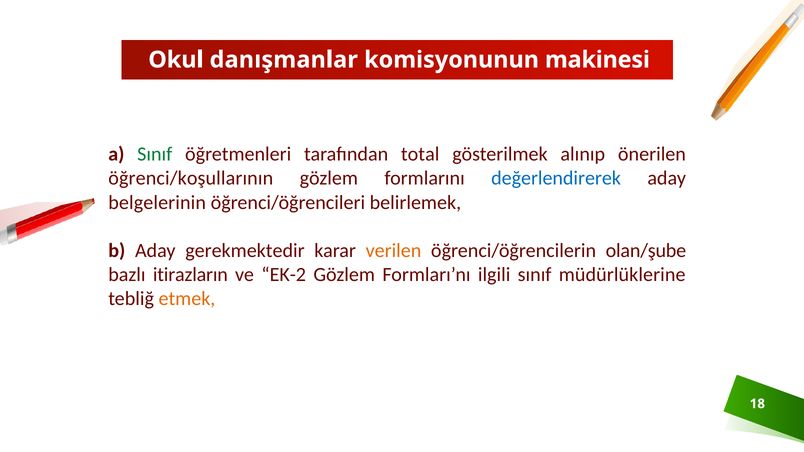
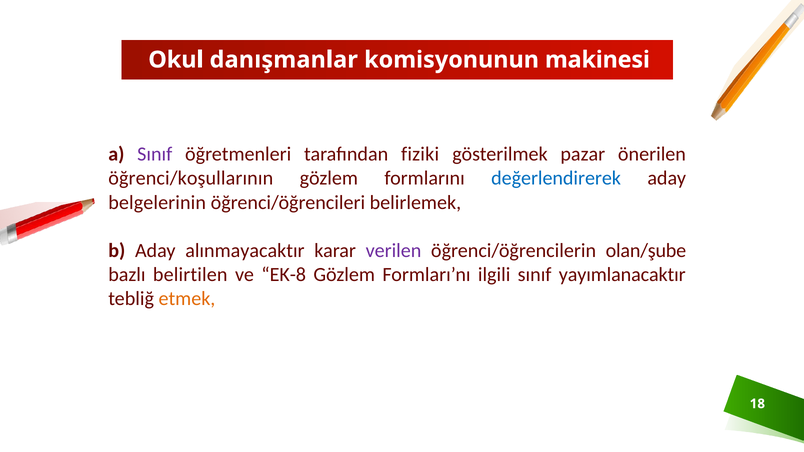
Sınıf at (155, 154) colour: green -> purple
total: total -> fiziki
alınıp: alınıp -> pazar
gerekmektedir: gerekmektedir -> alınmayacaktır
verilen colour: orange -> purple
itirazların: itirazların -> belirtilen
EK-2: EK-2 -> EK-8
müdürlüklerine: müdürlüklerine -> yayımlanacaktır
